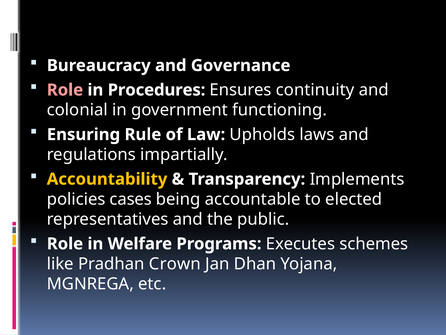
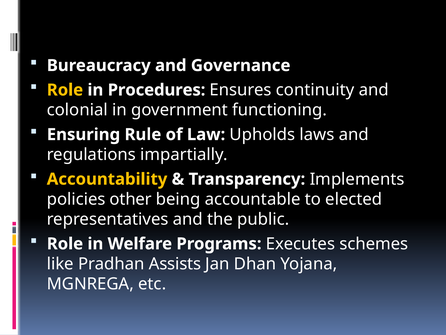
Role at (65, 90) colour: pink -> yellow
cases: cases -> other
Crown: Crown -> Assists
